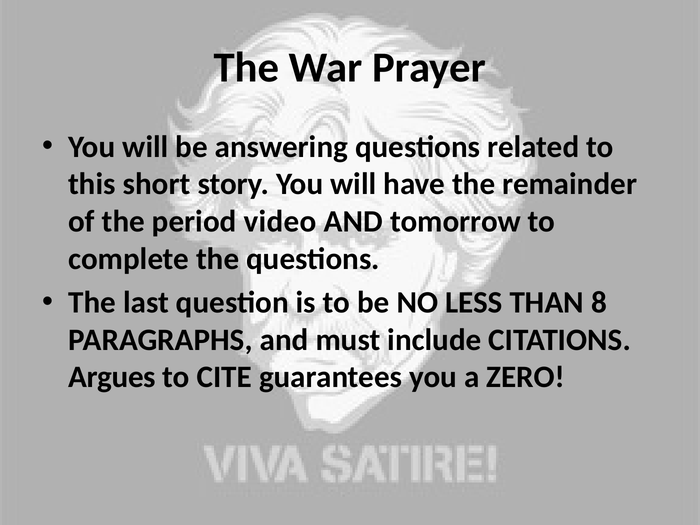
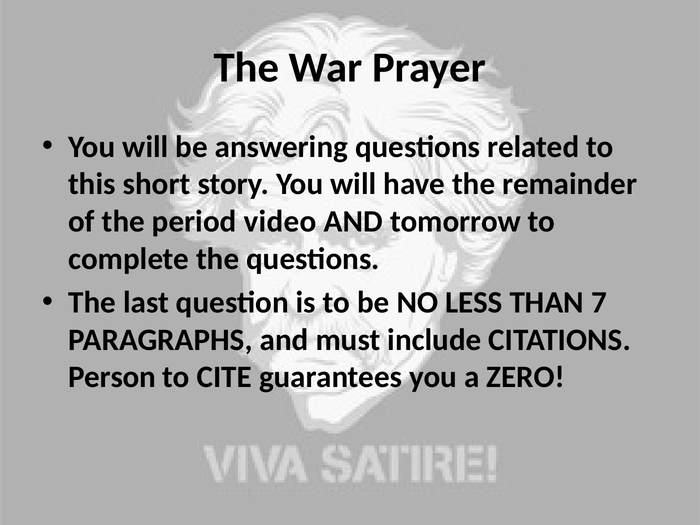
8: 8 -> 7
Argues: Argues -> Person
